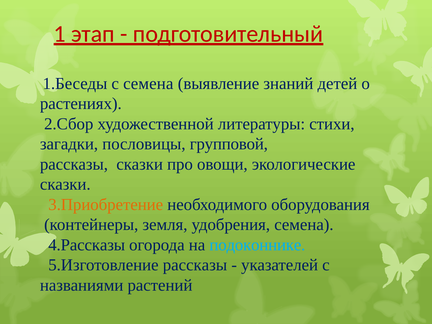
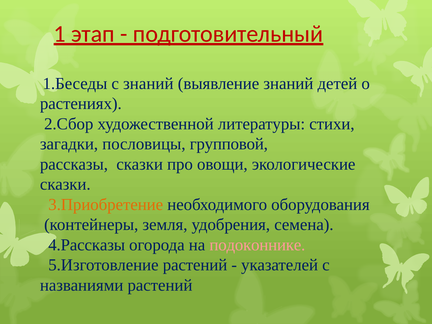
с семена: семена -> знаний
подоконнике colour: light blue -> pink
5.Изготовление рассказы: рассказы -> растений
